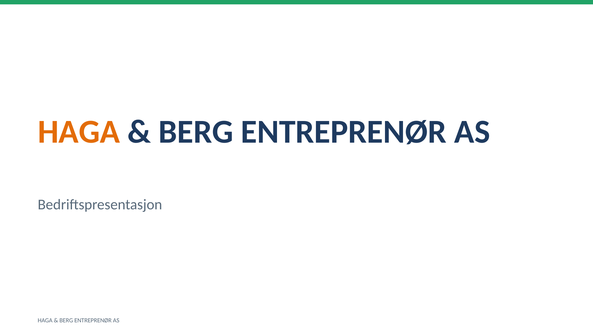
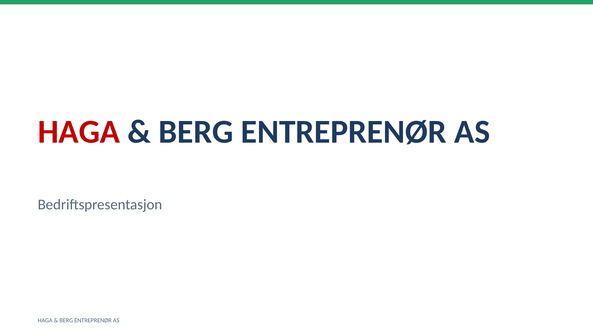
HAGA at (79, 132) colour: orange -> red
